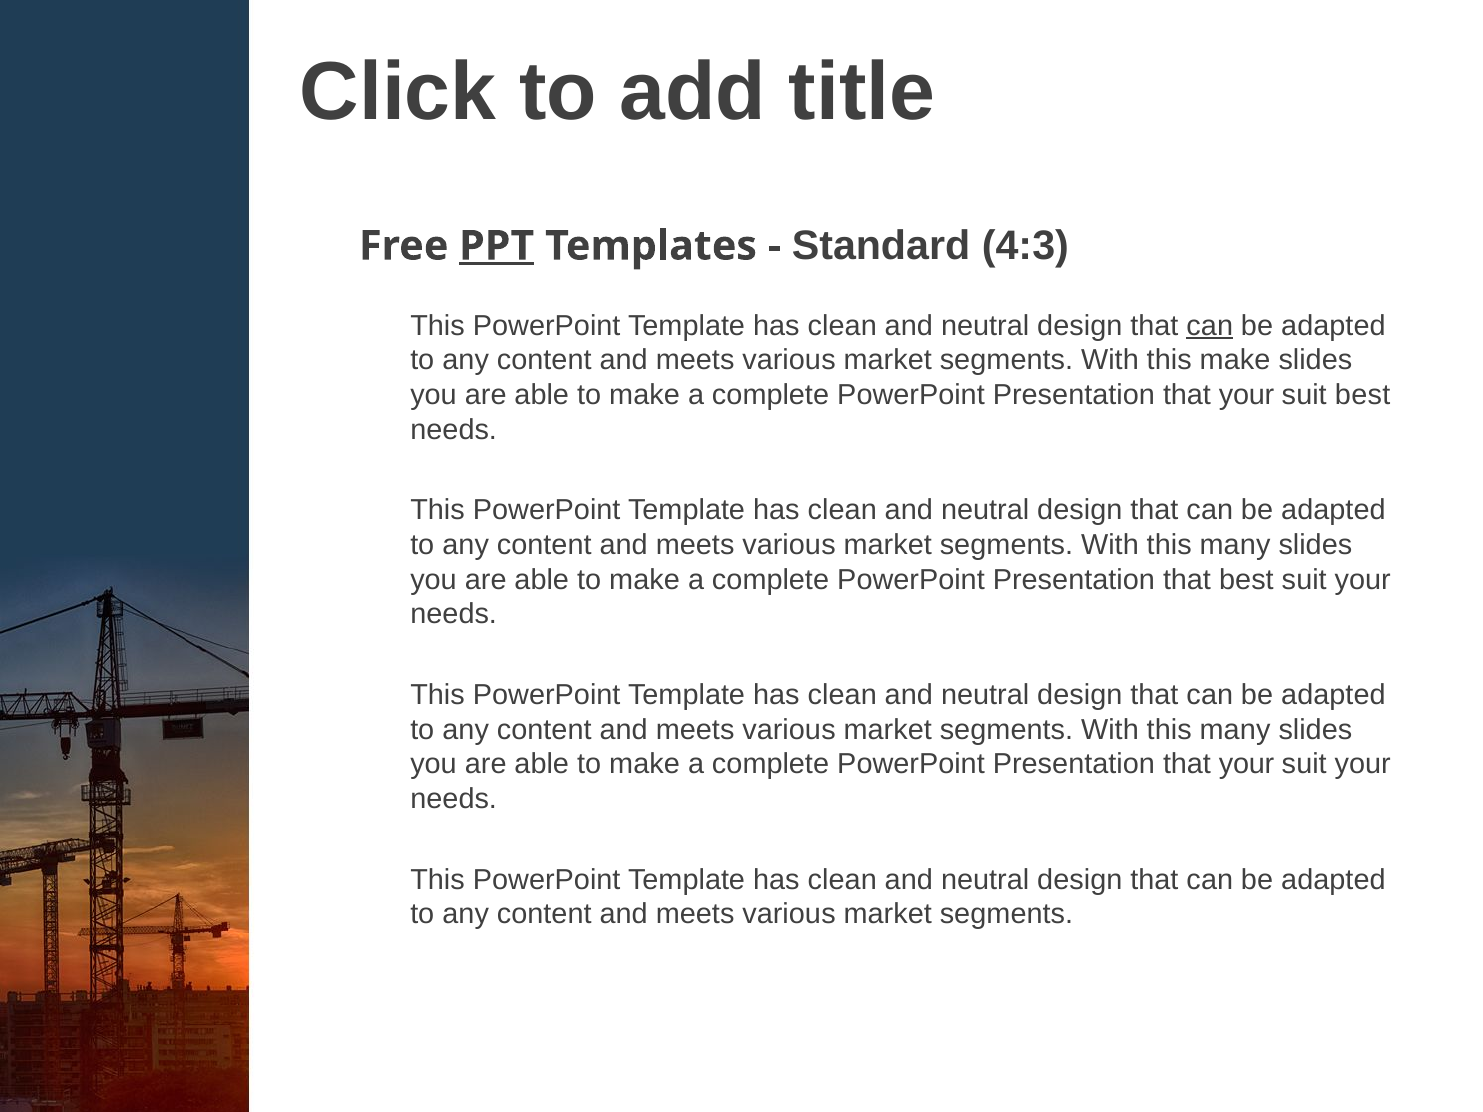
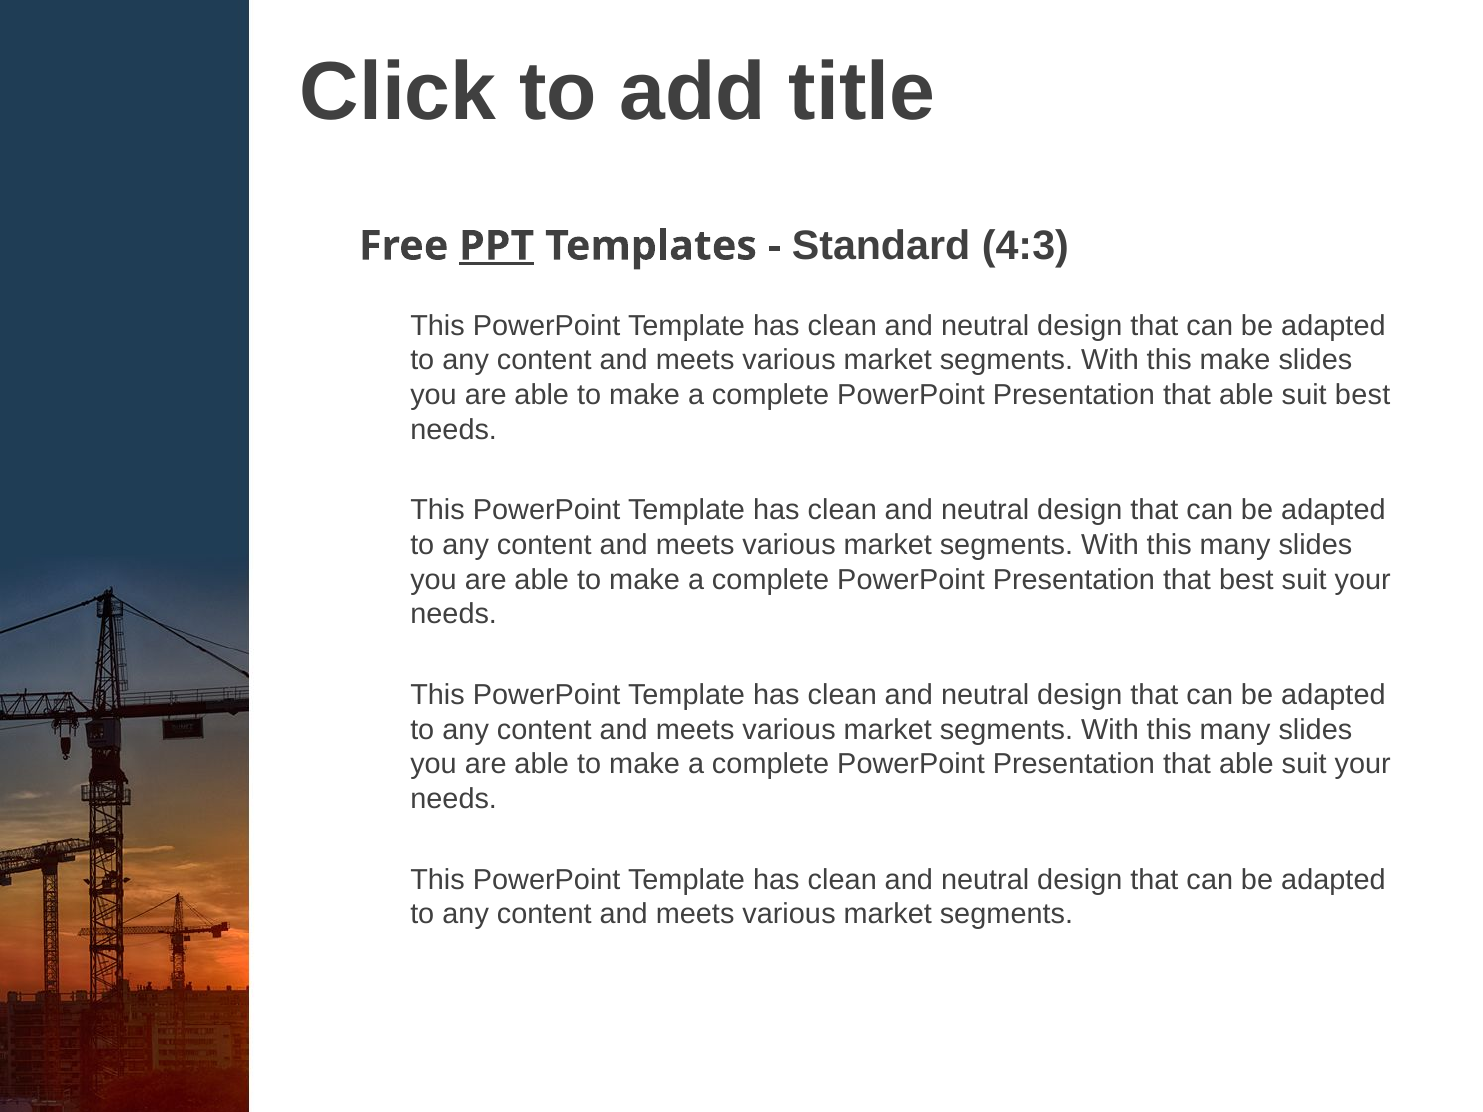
can at (1210, 326) underline: present -> none
your at (1247, 395): your -> able
your at (1247, 764): your -> able
